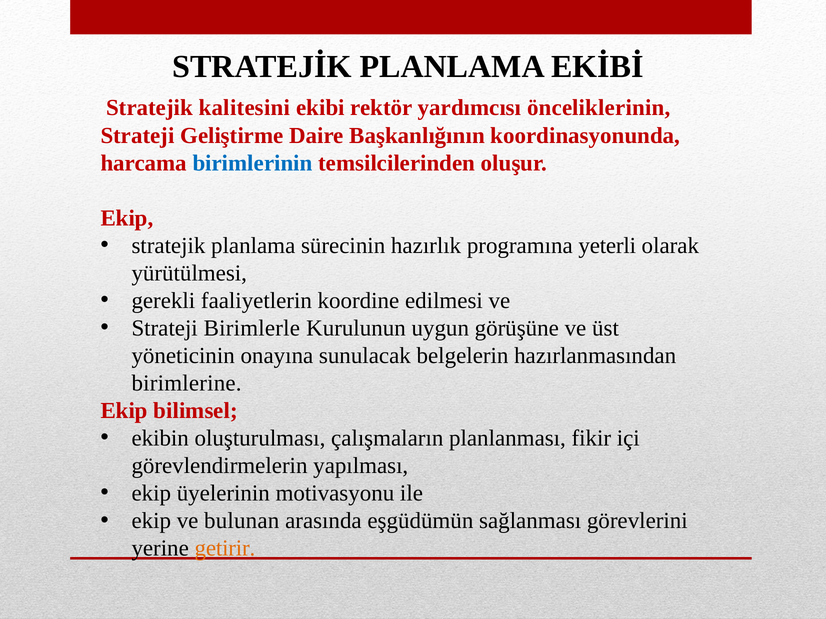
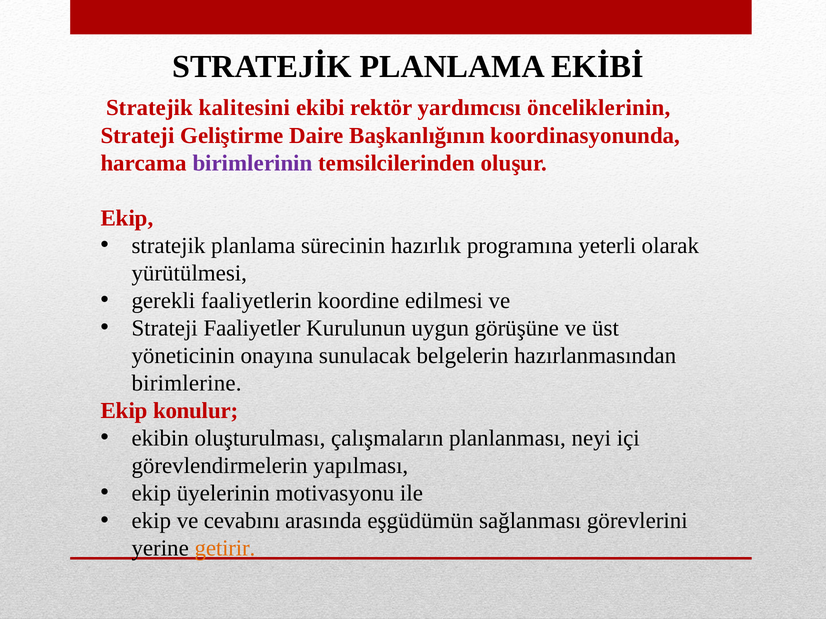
birimlerinin colour: blue -> purple
Birimlerle: Birimlerle -> Faaliyetler
bilimsel: bilimsel -> konulur
fikir: fikir -> neyi
bulunan: bulunan -> cevabını
